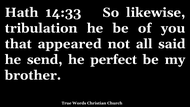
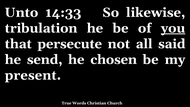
Hath: Hath -> Unto
you underline: none -> present
appeared: appeared -> persecute
perfect: perfect -> chosen
brother: brother -> present
